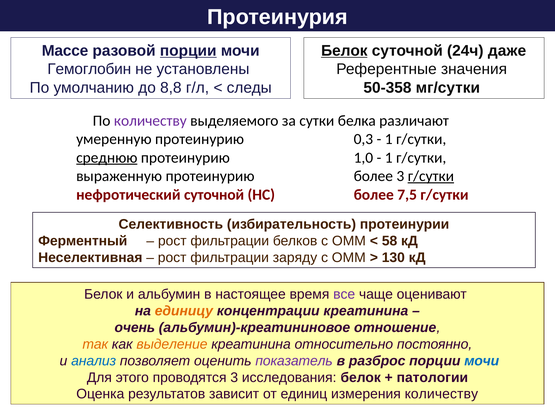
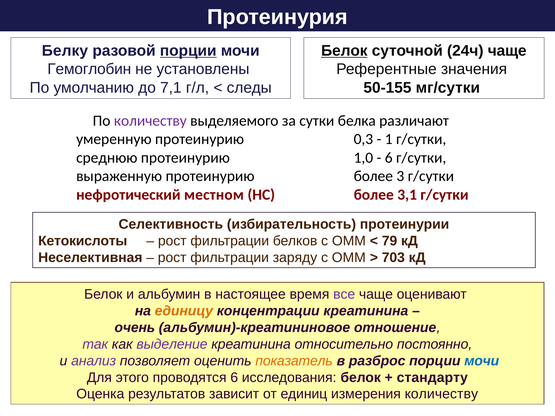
Массе: Массе -> Белку
24ч даже: даже -> чаще
8,8: 8,8 -> 7,1
50-358: 50-358 -> 50-155
среднюю underline: present -> none
1 at (389, 158): 1 -> 6
г/сутки at (431, 176) underline: present -> none
нефротический суточной: суточной -> местном
7,5: 7,5 -> 3,1
Ферментный: Ферментный -> Кетокислоты
58: 58 -> 79
130: 130 -> 703
так colour: orange -> purple
выделение colour: orange -> purple
анализ colour: blue -> purple
показатель colour: purple -> orange
проводятся 3: 3 -> 6
патологии: патологии -> стандарту
